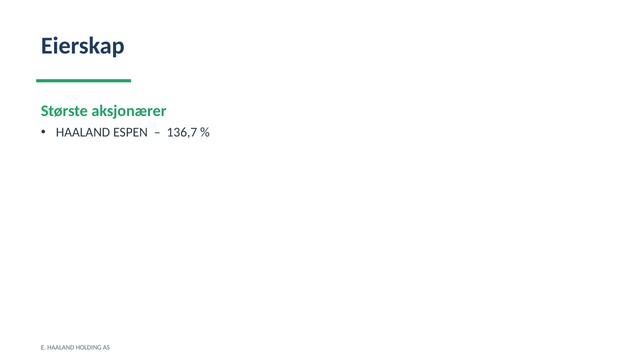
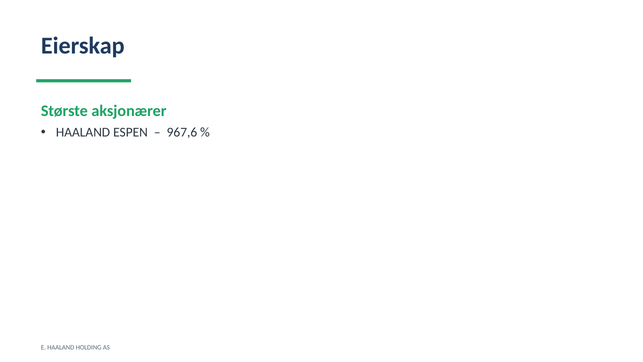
136,7: 136,7 -> 967,6
